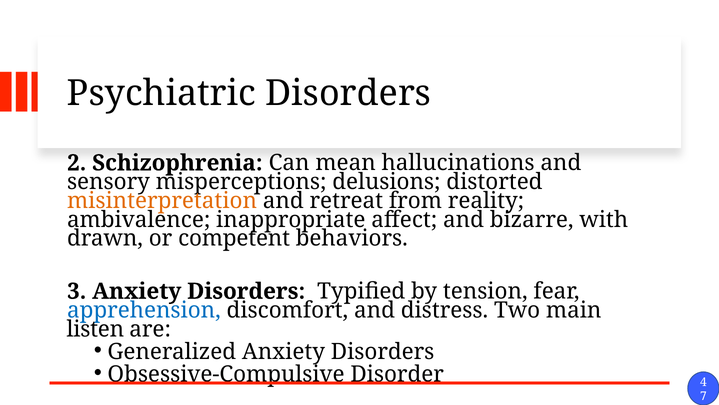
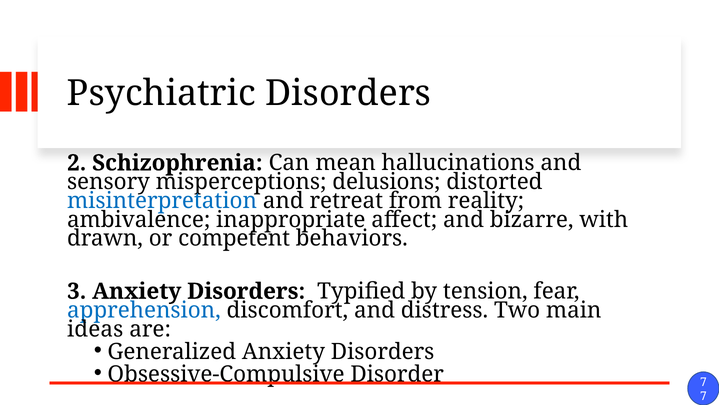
misinterpretation colour: orange -> blue
listen: listen -> ideas
4 at (703, 382): 4 -> 7
